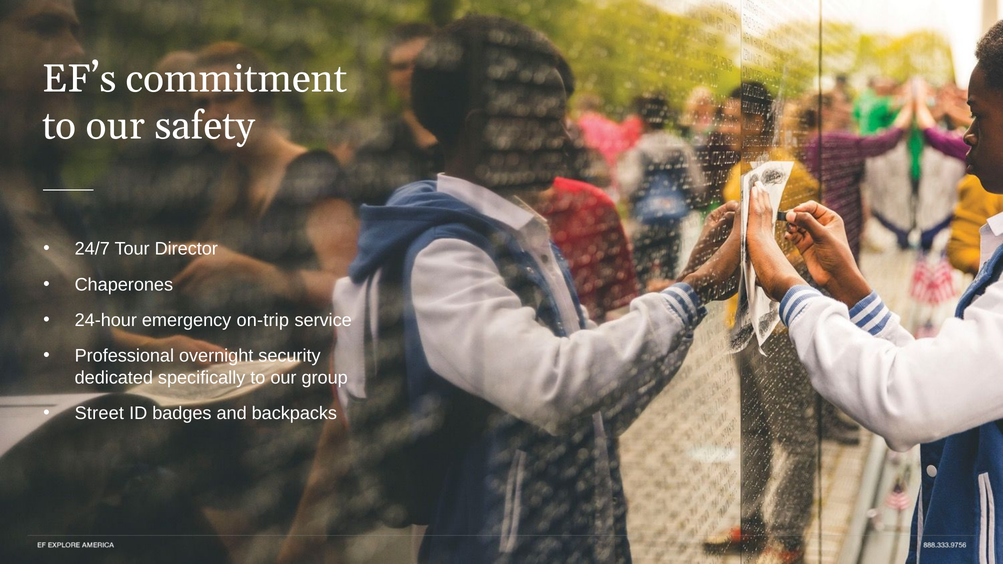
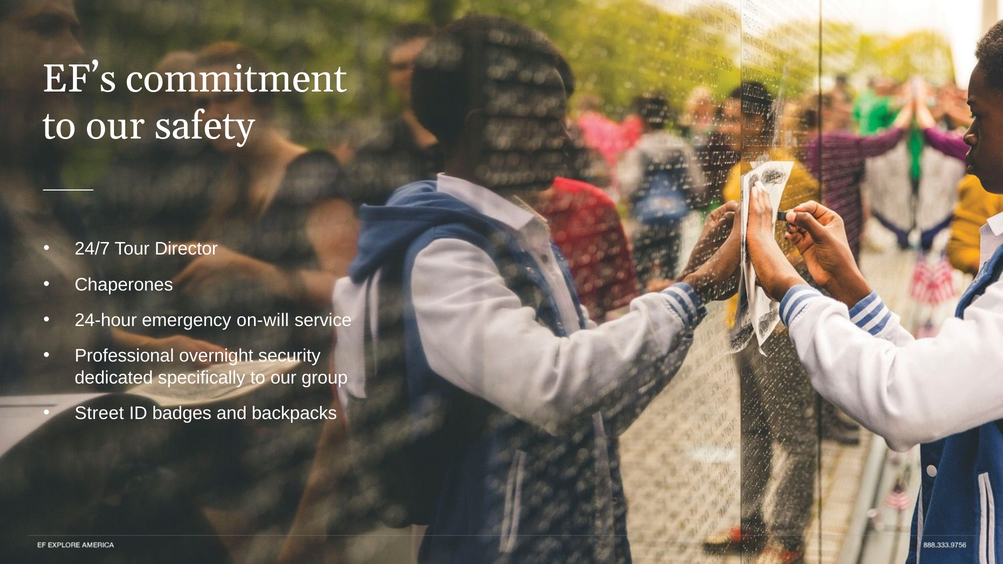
on-trip: on-trip -> on-will
